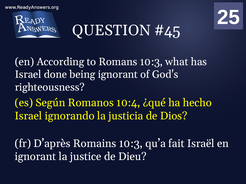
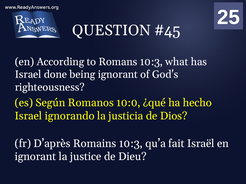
10:4: 10:4 -> 10:0
